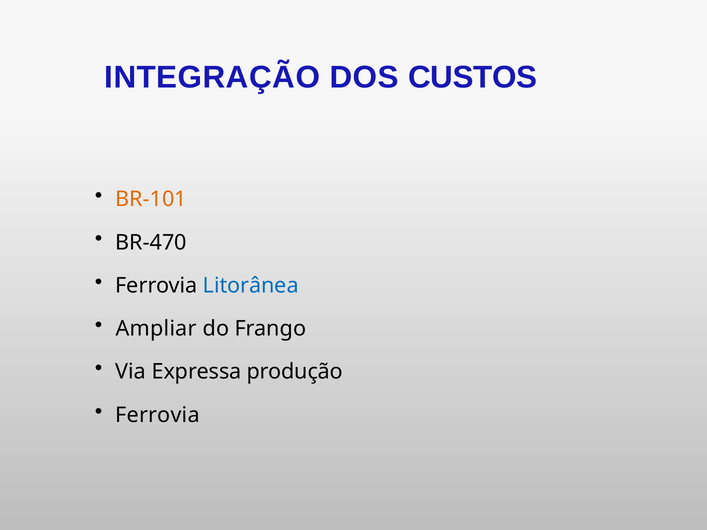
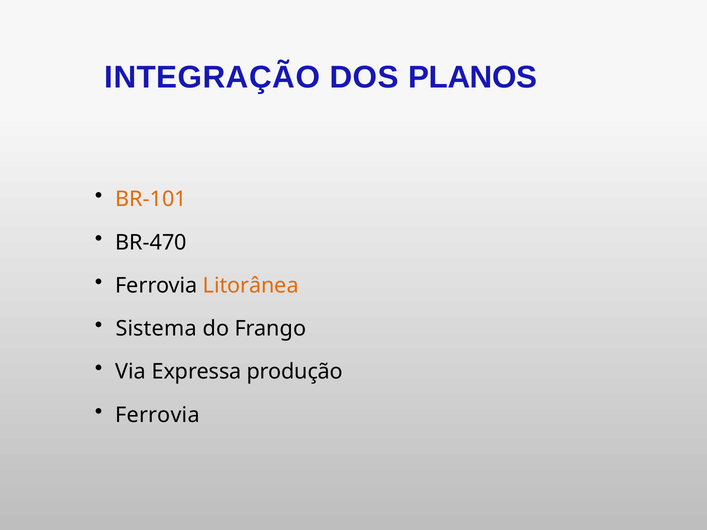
CUSTOS: CUSTOS -> PLANOS
Litorânea colour: blue -> orange
Ampliar: Ampliar -> Sistema
